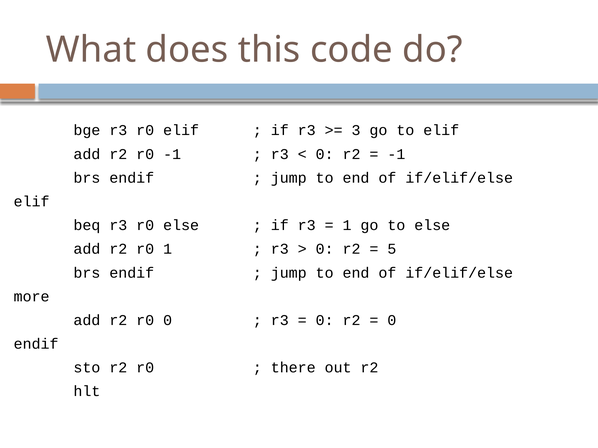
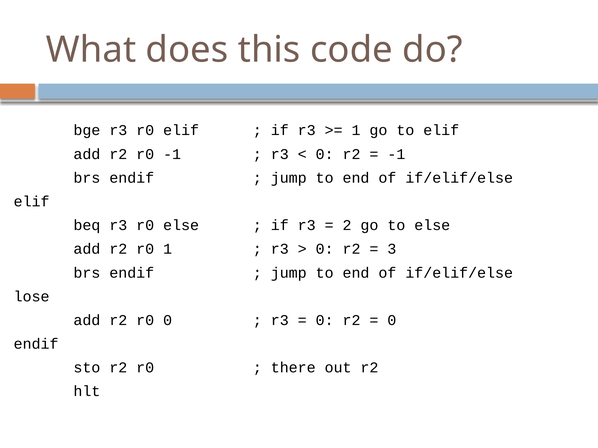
3 at (356, 131): 3 -> 1
1 at (347, 226): 1 -> 2
5: 5 -> 3
more: more -> lose
